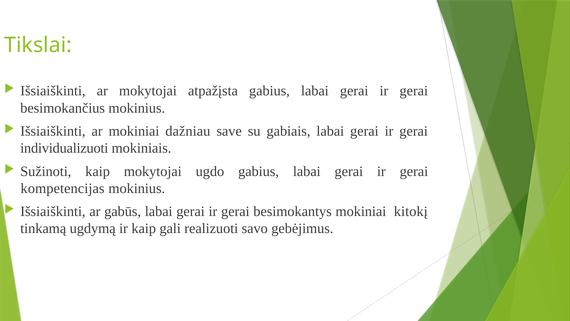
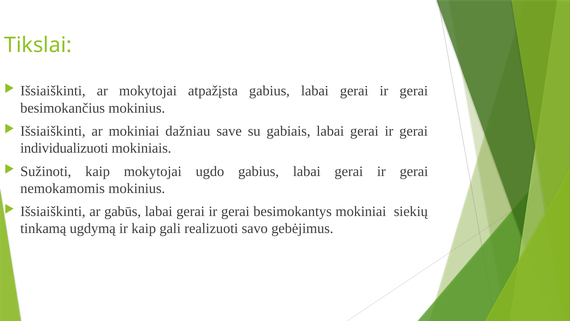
kompetencijas: kompetencijas -> nemokamomis
kitokį: kitokį -> siekių
